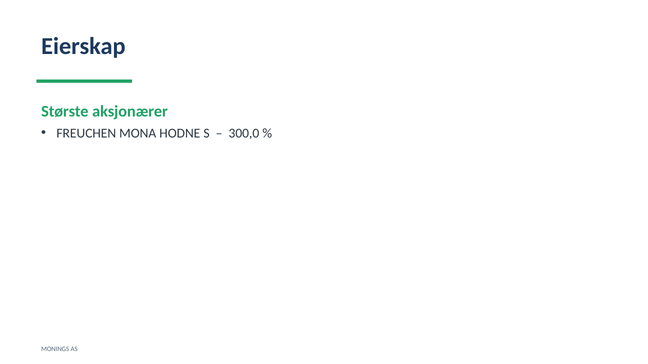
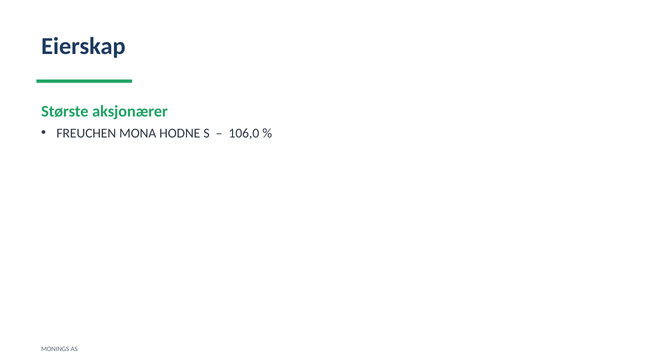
300,0: 300,0 -> 106,0
